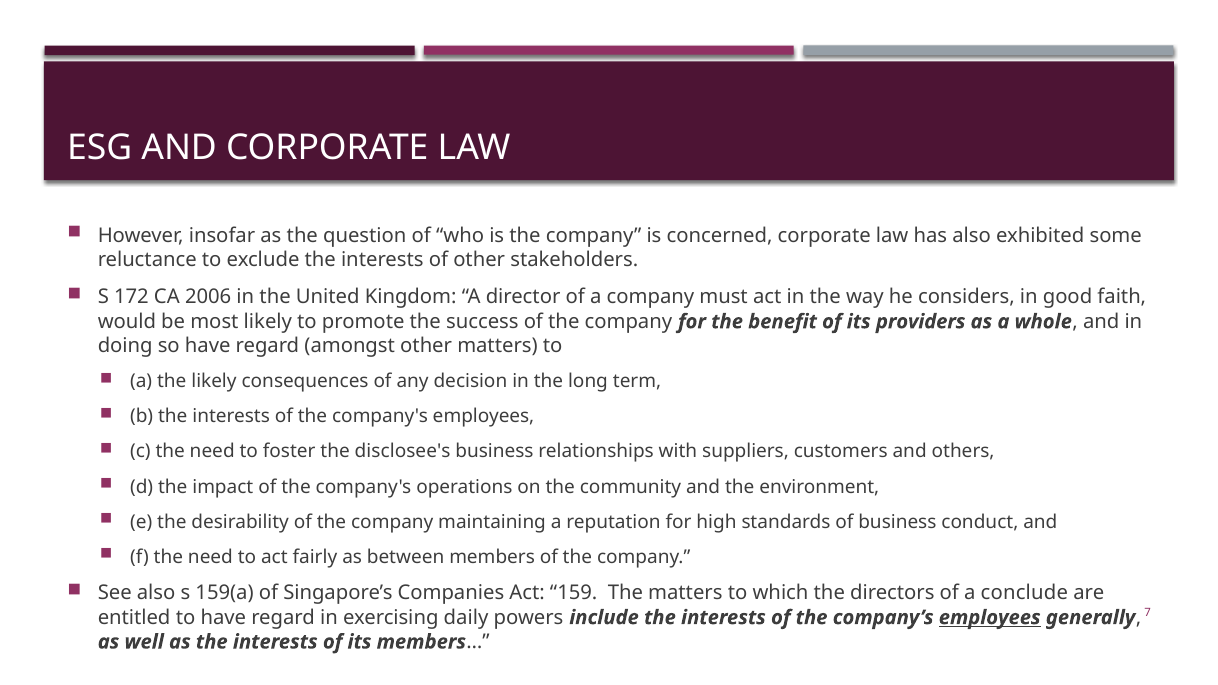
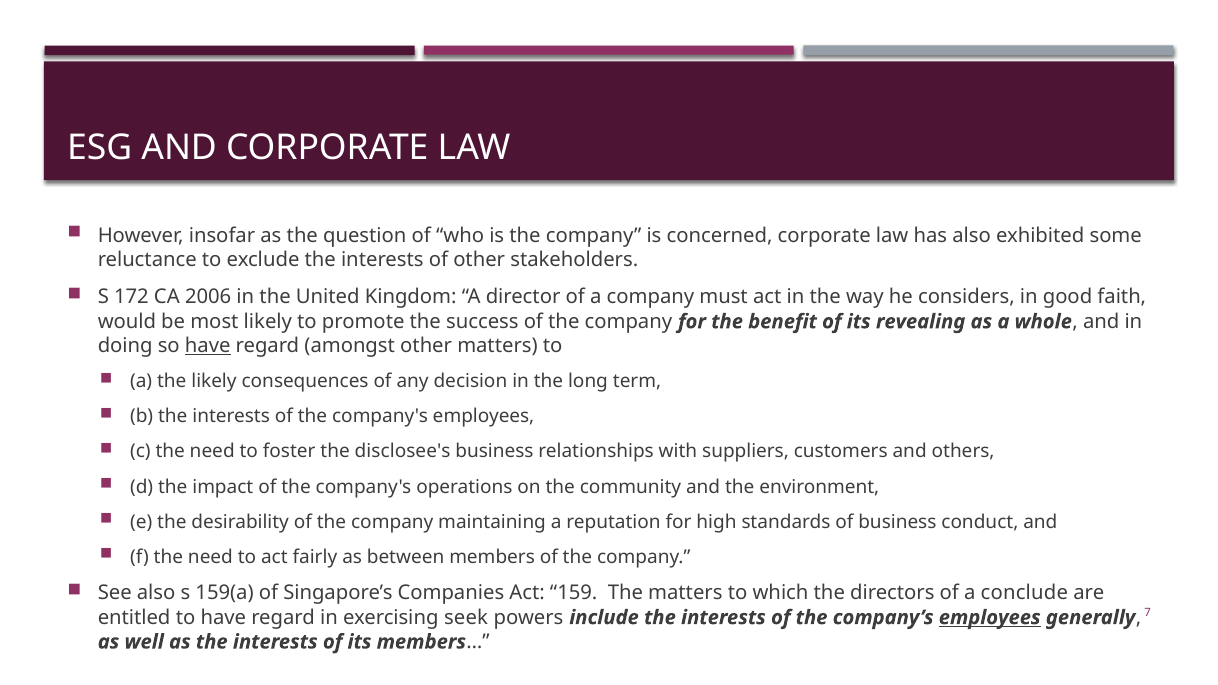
providers: providers -> revealing
have at (208, 346) underline: none -> present
daily: daily -> seek
